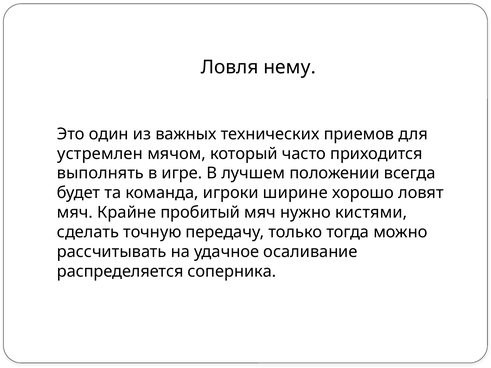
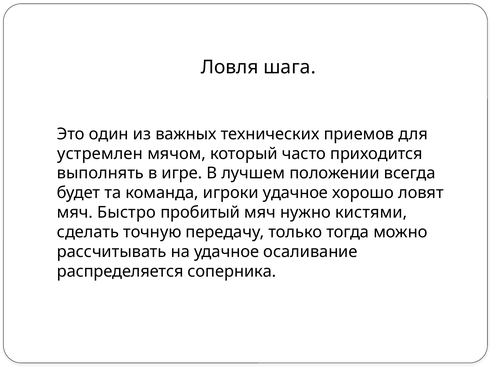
нему: нему -> шага
игроки ширине: ширине -> удачное
Крайне: Крайне -> Быстро
